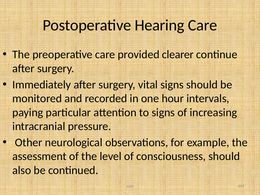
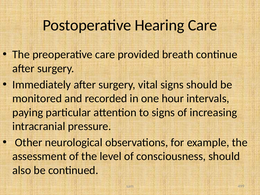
clearer: clearer -> breath
